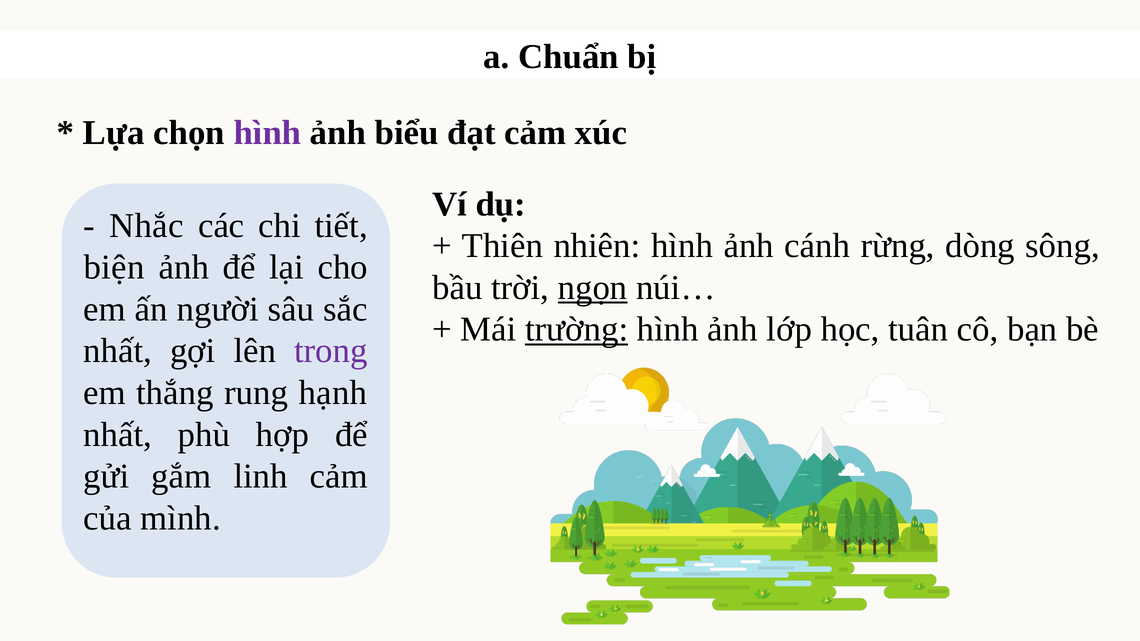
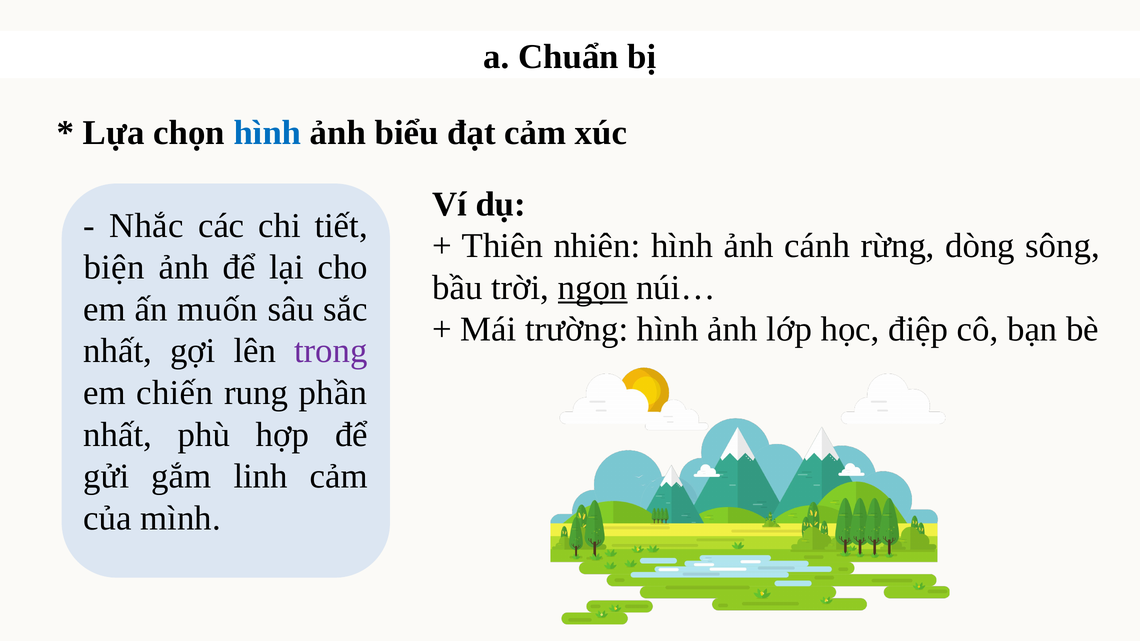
hình at (267, 133) colour: purple -> blue
người: người -> muốn
trường underline: present -> none
tuân: tuân -> điệp
thắng: thắng -> chiến
hạnh: hạnh -> phần
